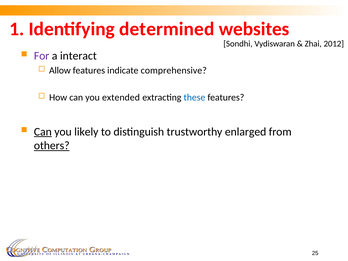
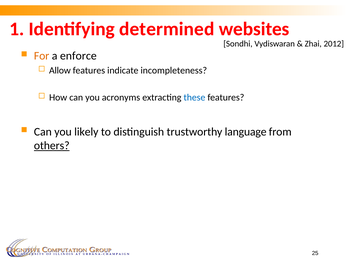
For colour: purple -> orange
interact: interact -> enforce
comprehensive: comprehensive -> incompleteness
extended: extended -> acronyms
Can at (43, 132) underline: present -> none
enlarged: enlarged -> language
